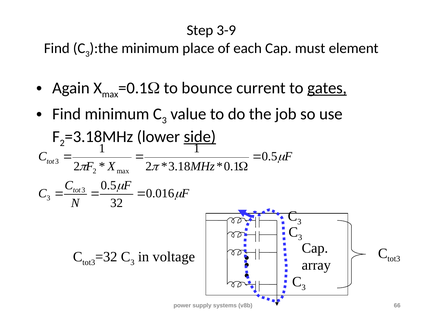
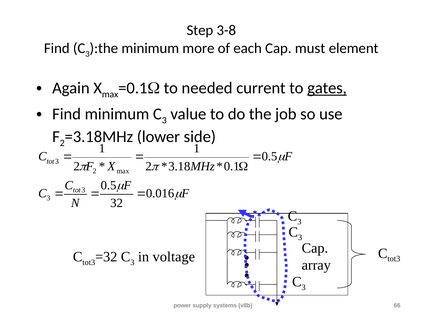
3-9: 3-9 -> 3-8
place: place -> more
bounce: bounce -> needed
side underline: present -> none
